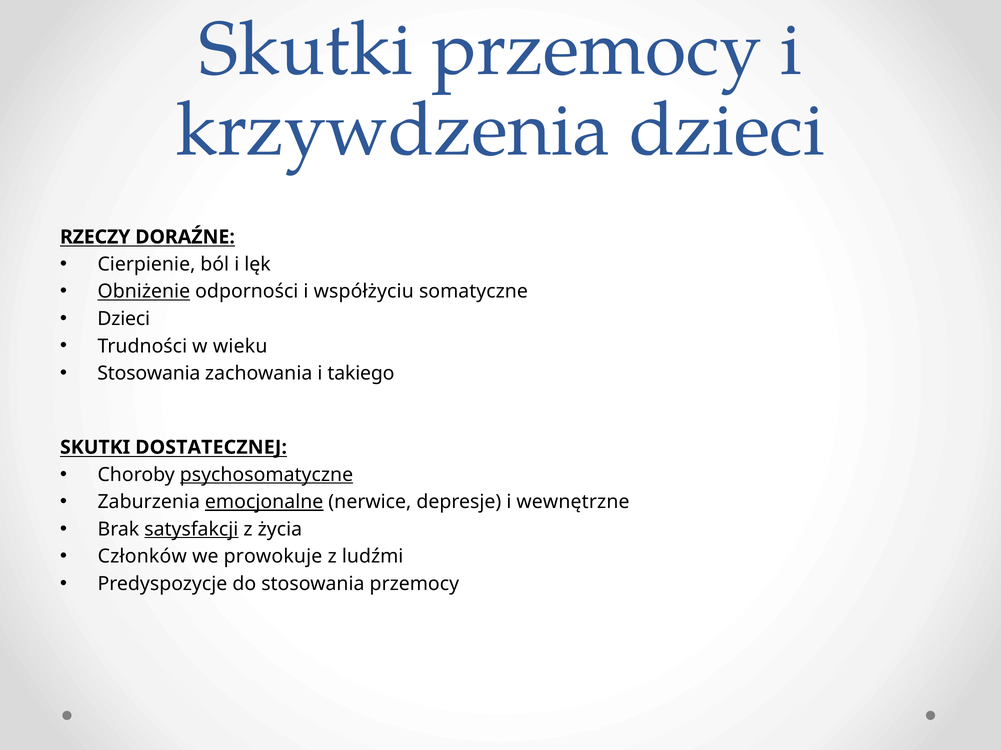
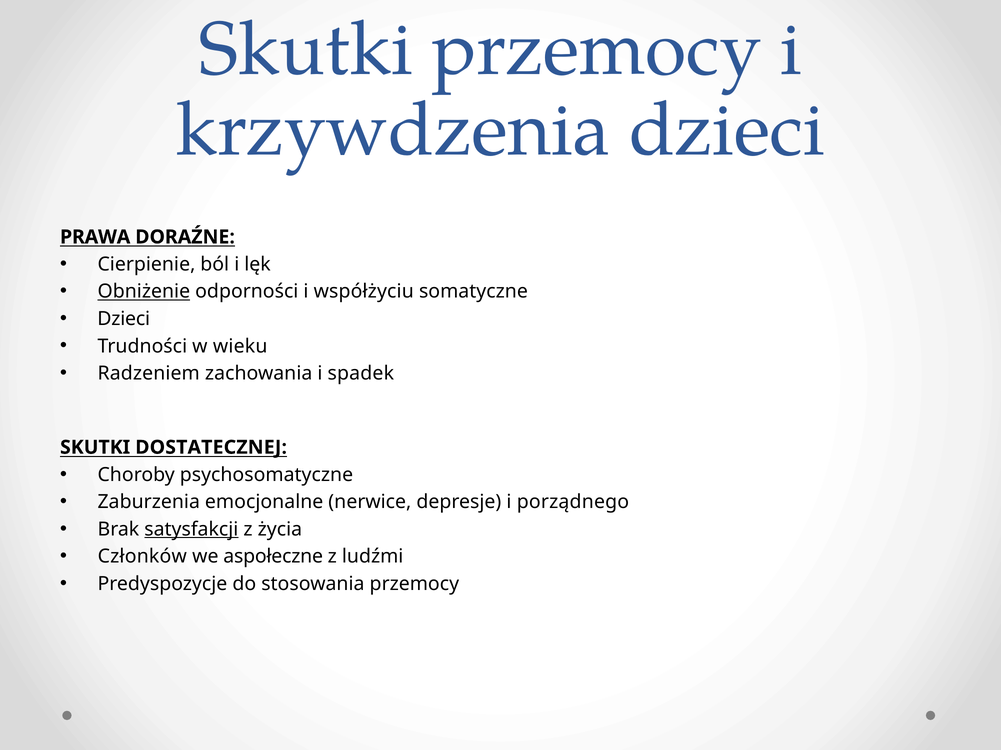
RZECZY: RZECZY -> PRAWA
Stosowania at (149, 374): Stosowania -> Radzeniem
takiego: takiego -> spadek
psychosomatyczne underline: present -> none
emocjonalne underline: present -> none
wewnętrzne: wewnętrzne -> porządnego
prowokuje: prowokuje -> aspołeczne
